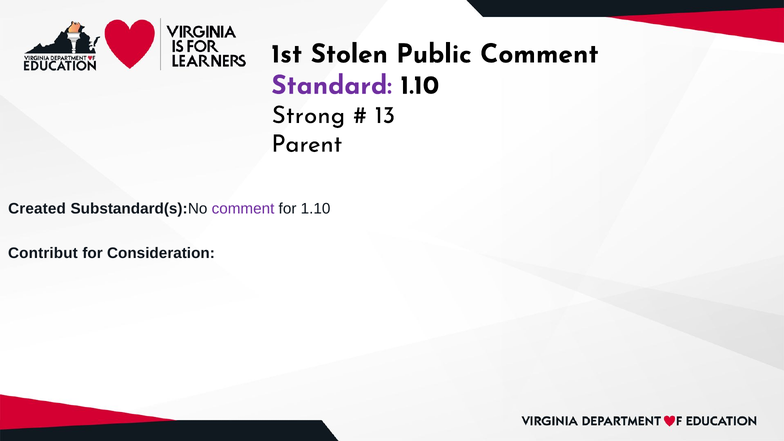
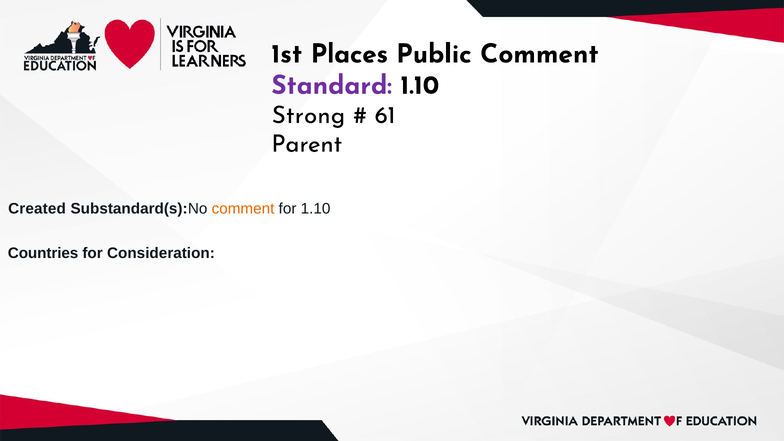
Stolen: Stolen -> Places
13: 13 -> 61
comment at (243, 209) colour: purple -> orange
Contribut: Contribut -> Countries
